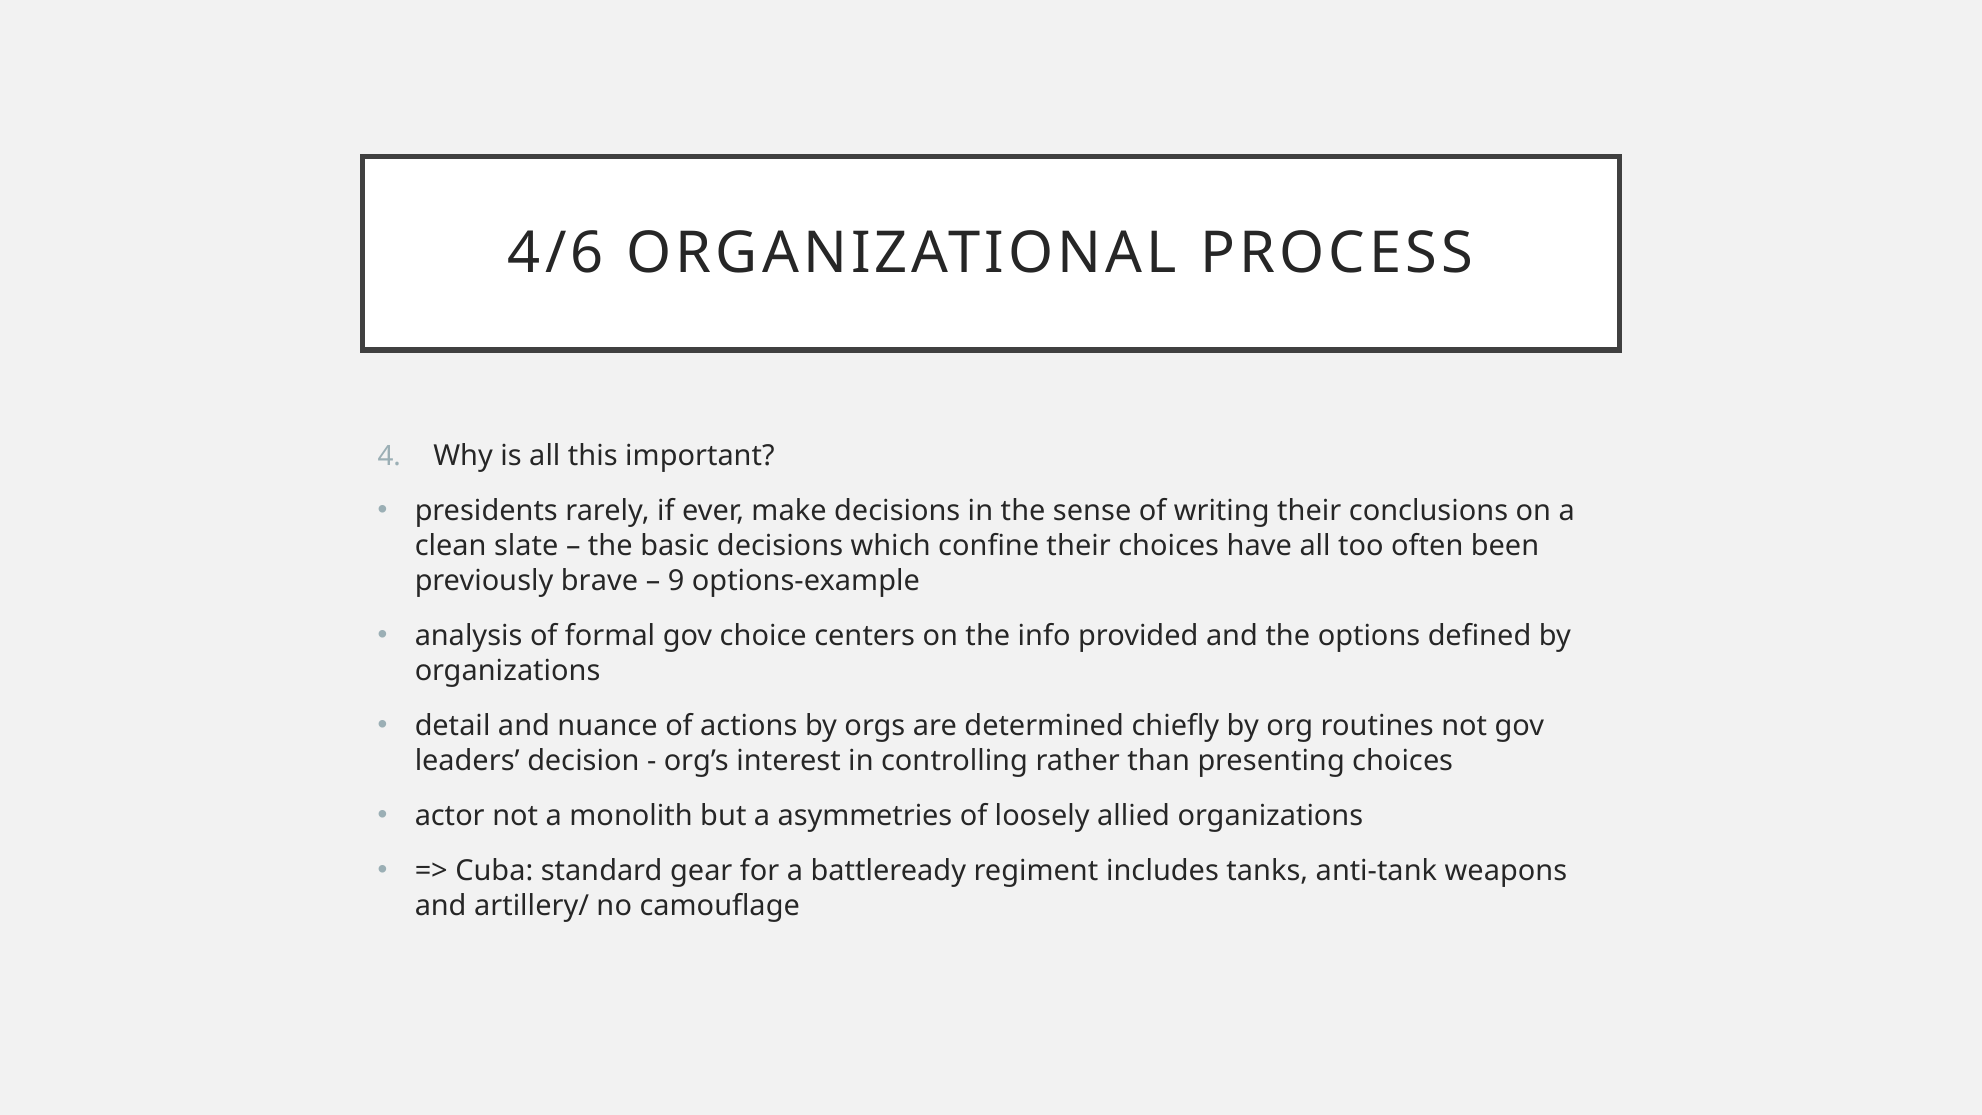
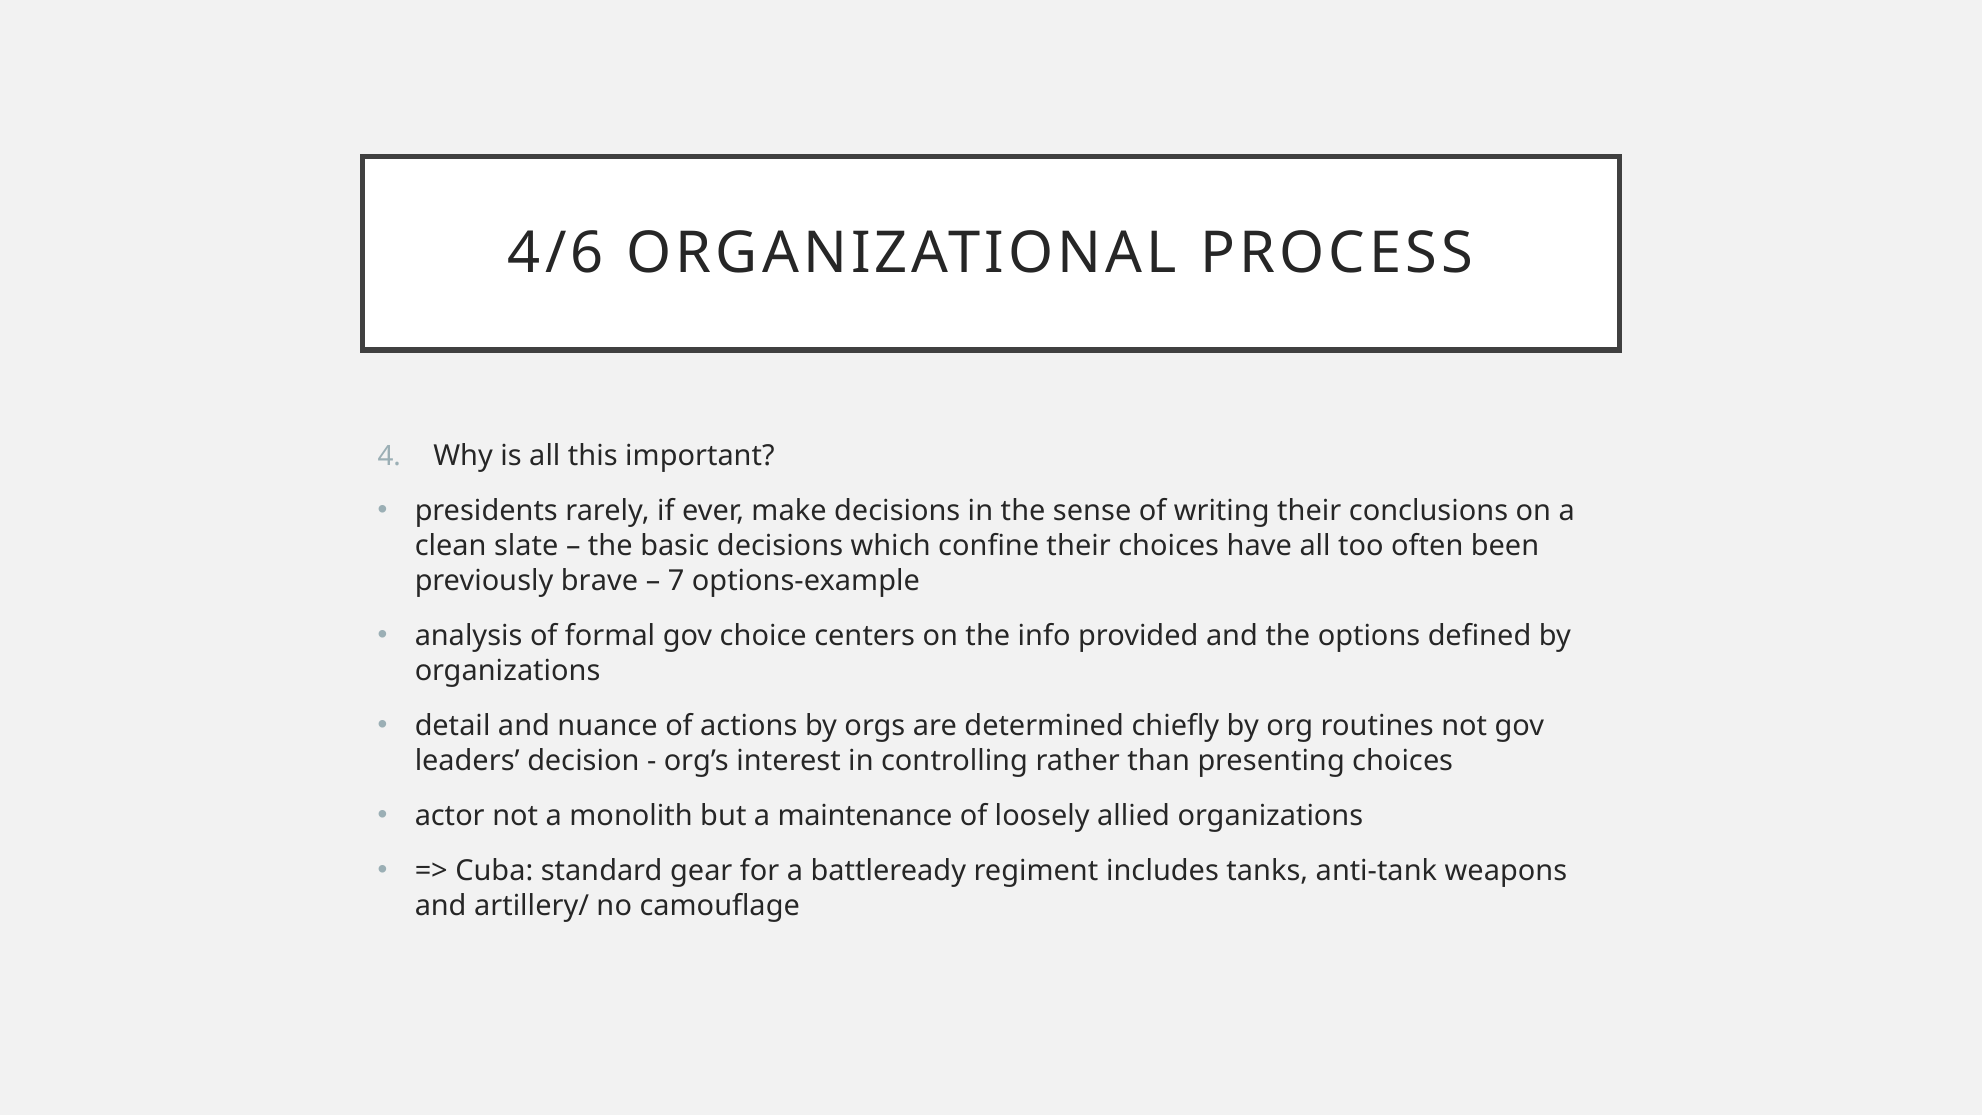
9: 9 -> 7
asymmetries: asymmetries -> maintenance
